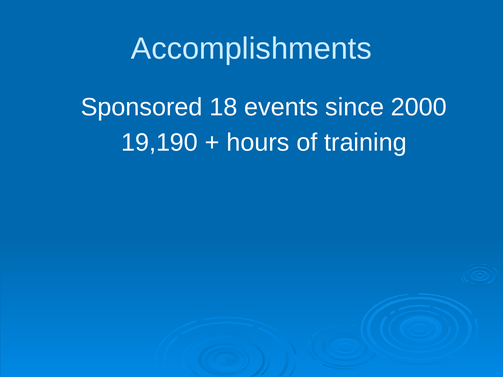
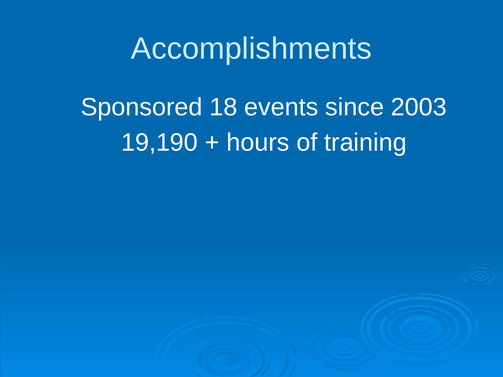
2000: 2000 -> 2003
